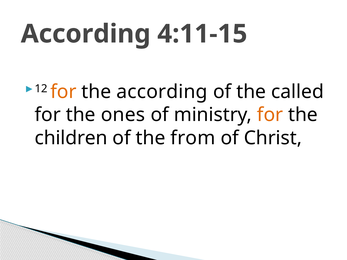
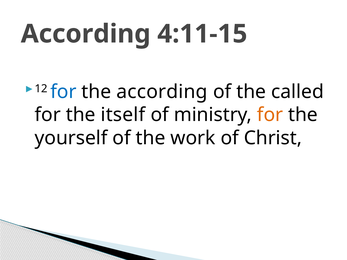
for at (63, 92) colour: orange -> blue
ones: ones -> itself
children: children -> yourself
from: from -> work
